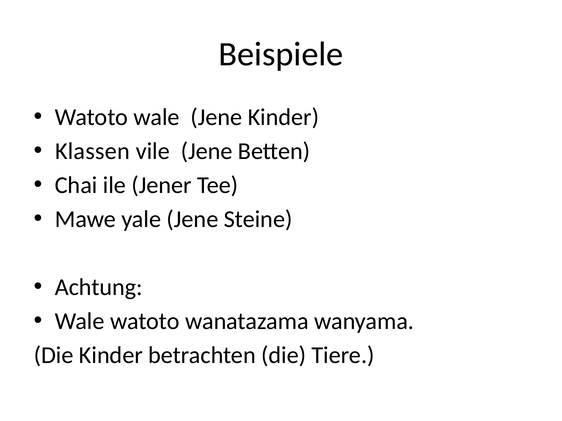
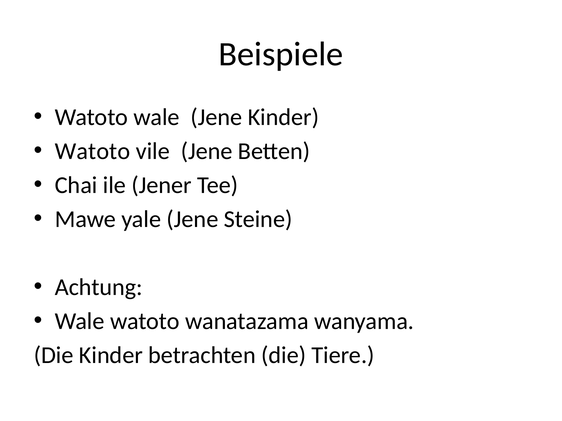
Klassen at (92, 151): Klassen -> Watoto
